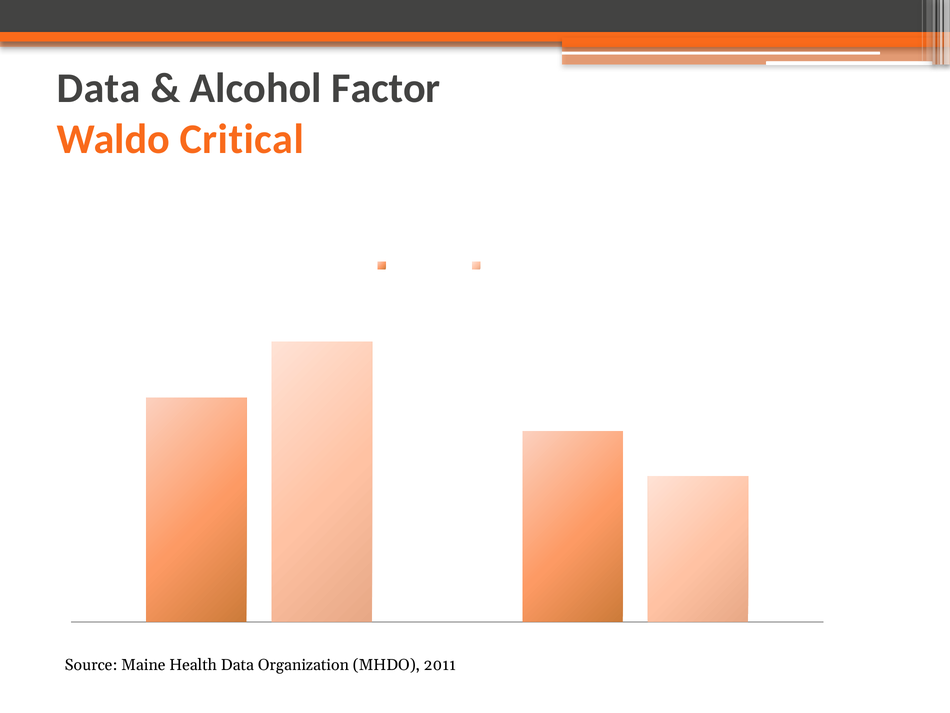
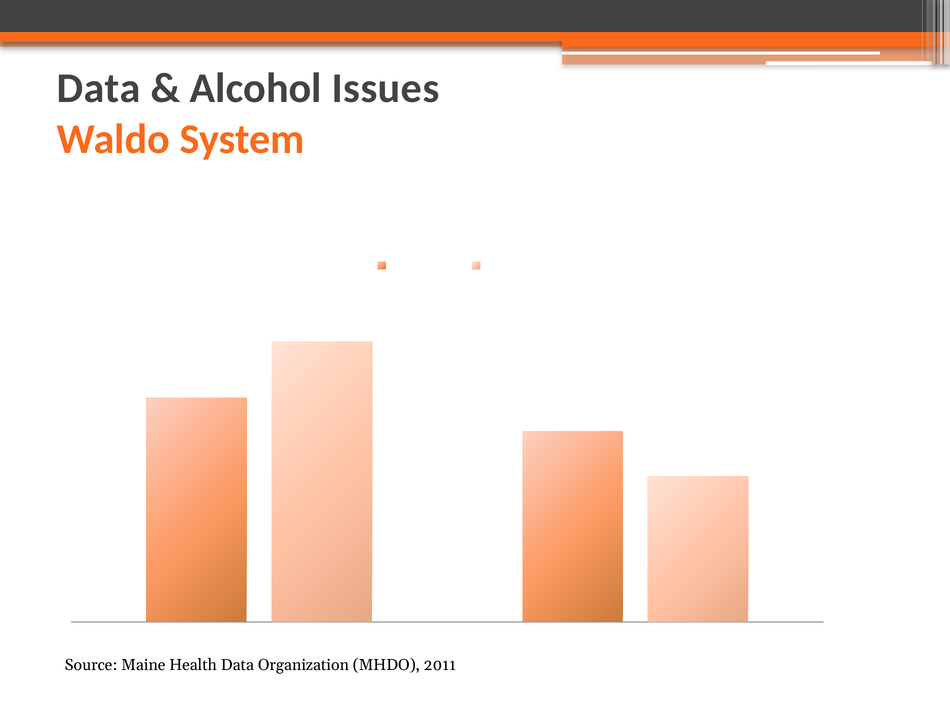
Factor: Factor -> Issues
Critical: Critical -> System
